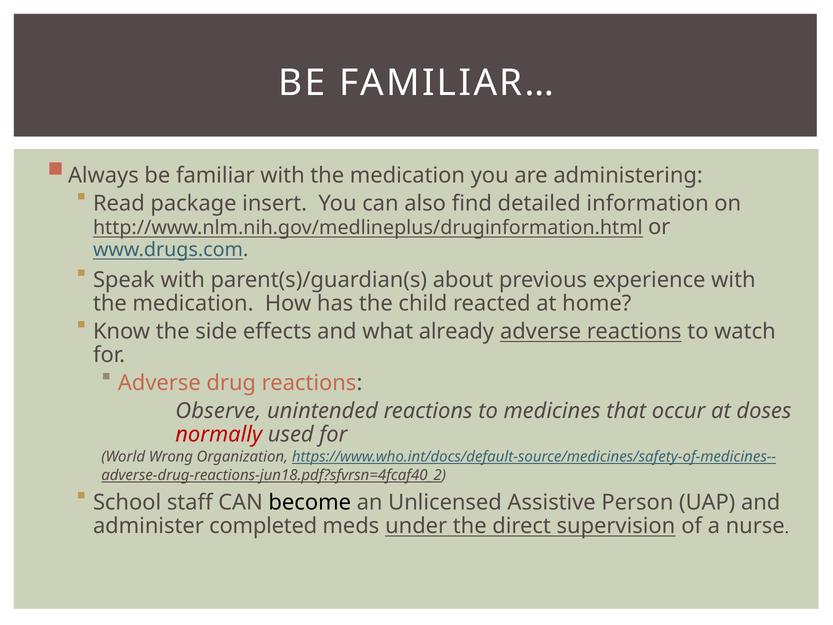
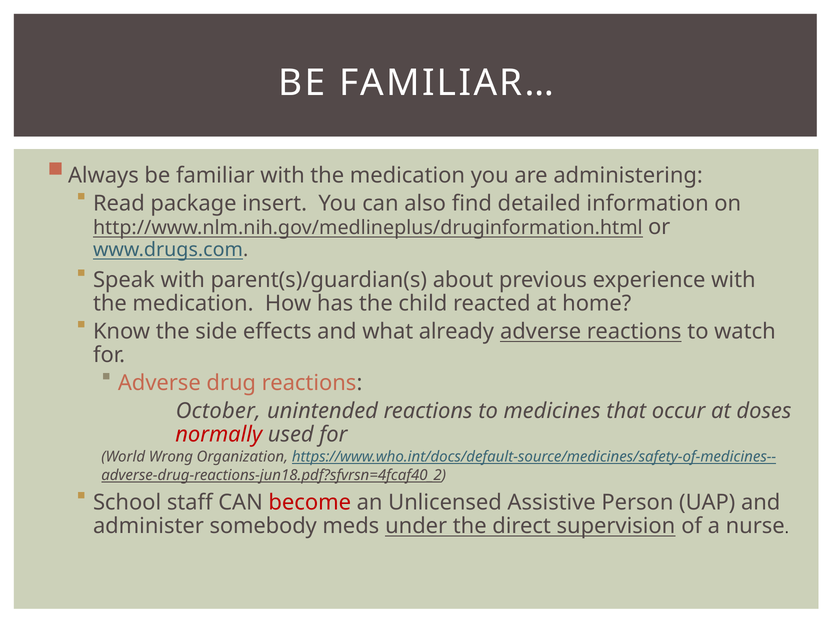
Observe: Observe -> October
become colour: black -> red
completed: completed -> somebody
